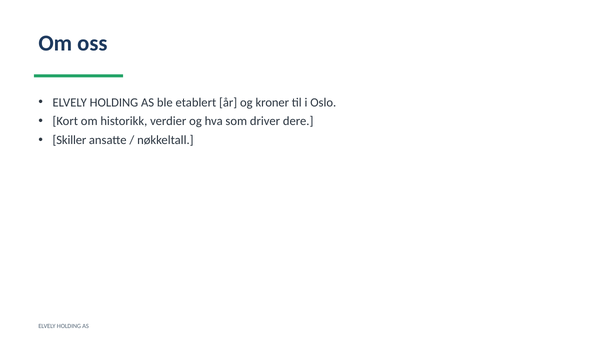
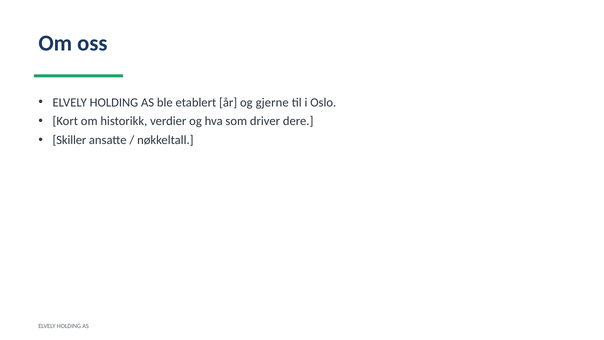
kroner: kroner -> gjerne
